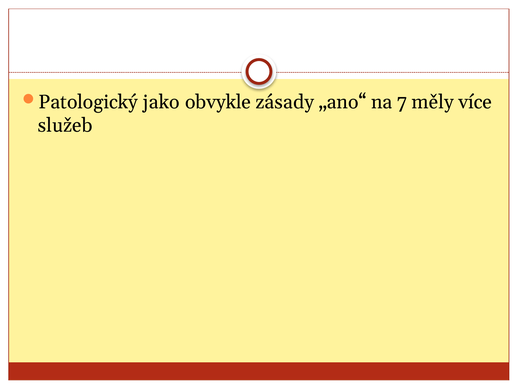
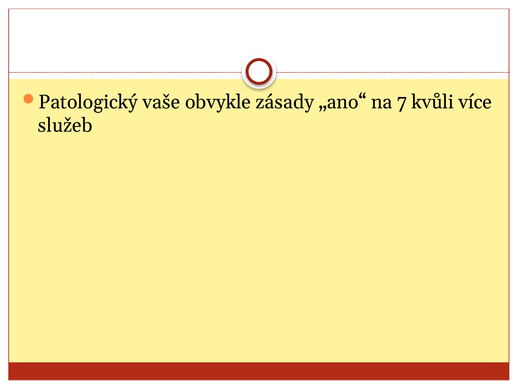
jako: jako -> vaše
měly: měly -> kvůli
